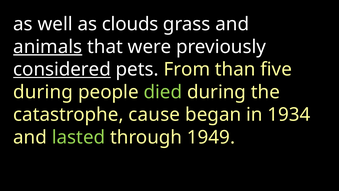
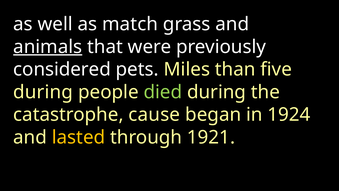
clouds: clouds -> match
considered underline: present -> none
From: From -> Miles
1934: 1934 -> 1924
lasted colour: light green -> yellow
1949: 1949 -> 1921
